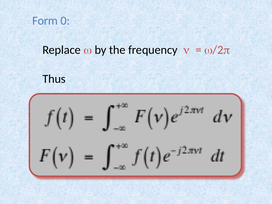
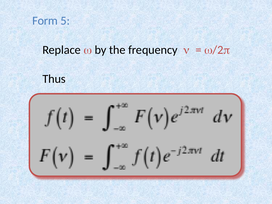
0: 0 -> 5
